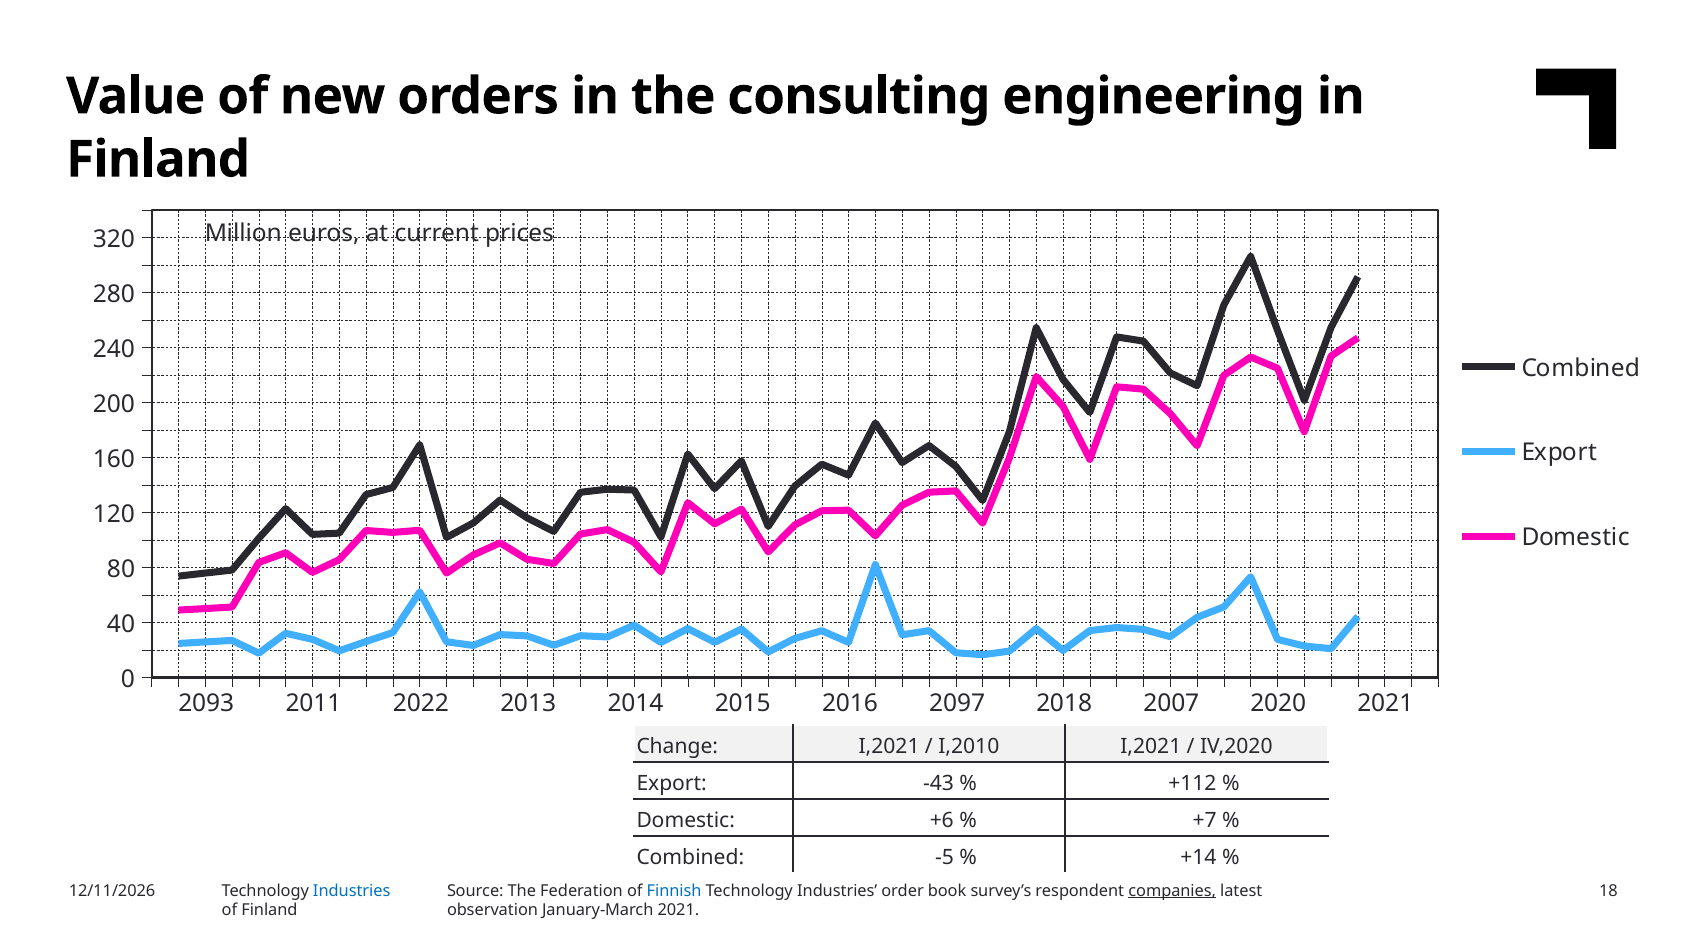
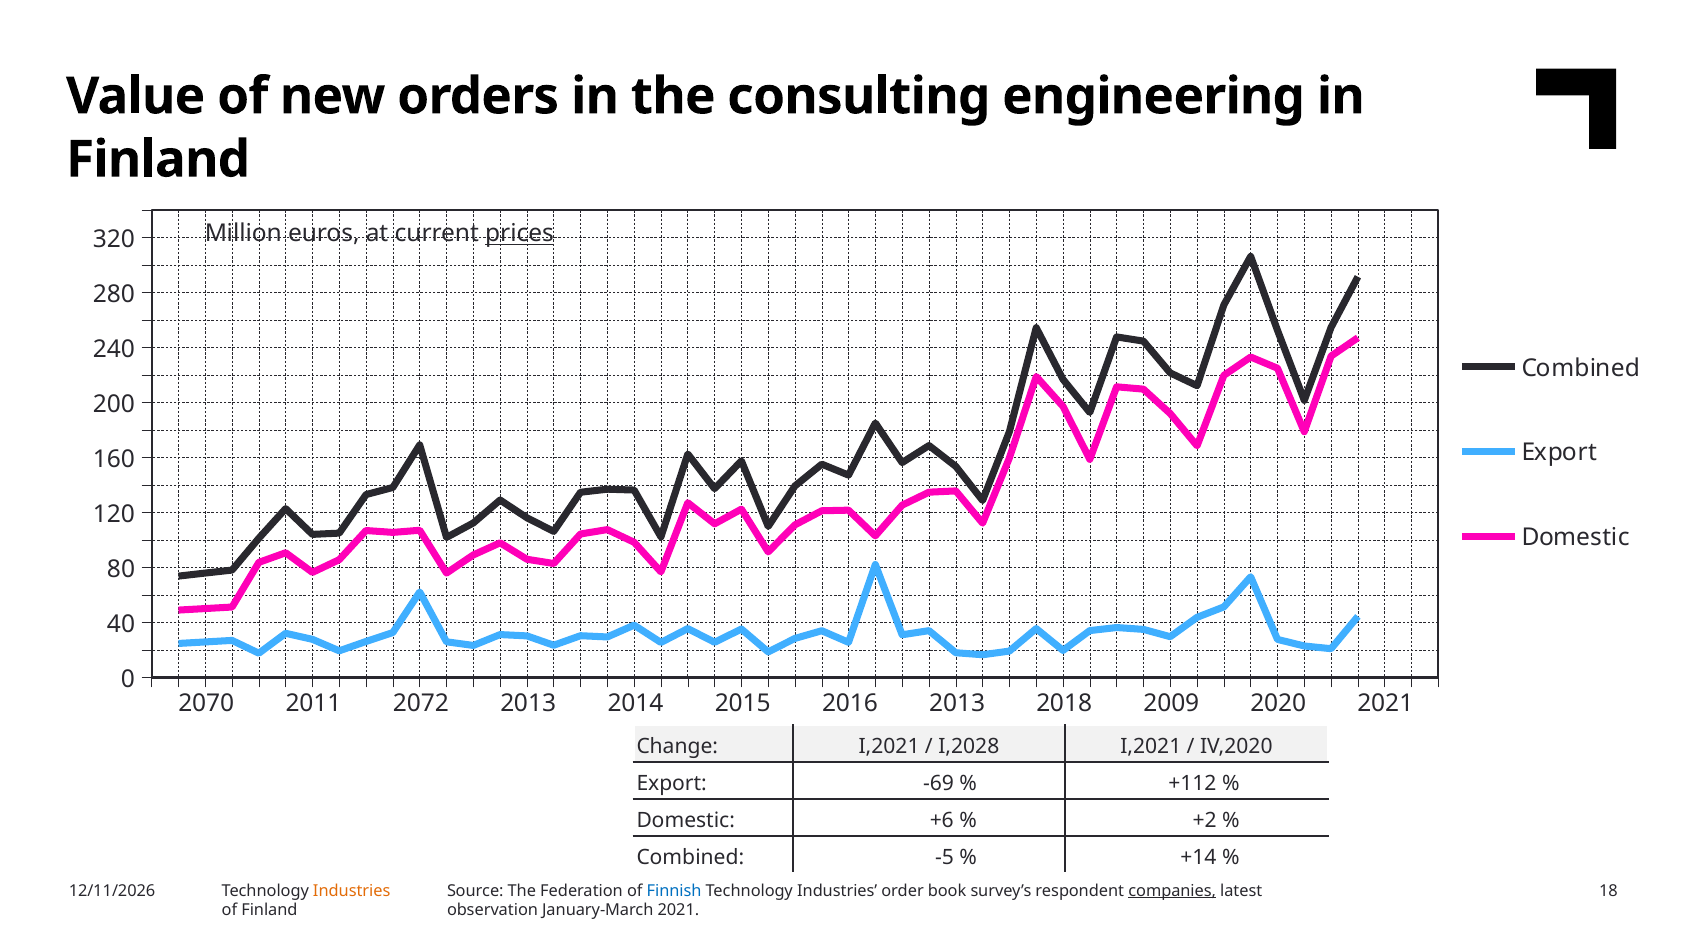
prices underline: none -> present
2093: 2093 -> 2070
2022: 2022 -> 2072
2016 2097: 2097 -> 2013
2007: 2007 -> 2009
I,2010: I,2010 -> I,2028
-43: -43 -> -69
+7: +7 -> +2
Industries at (352, 891) colour: blue -> orange
